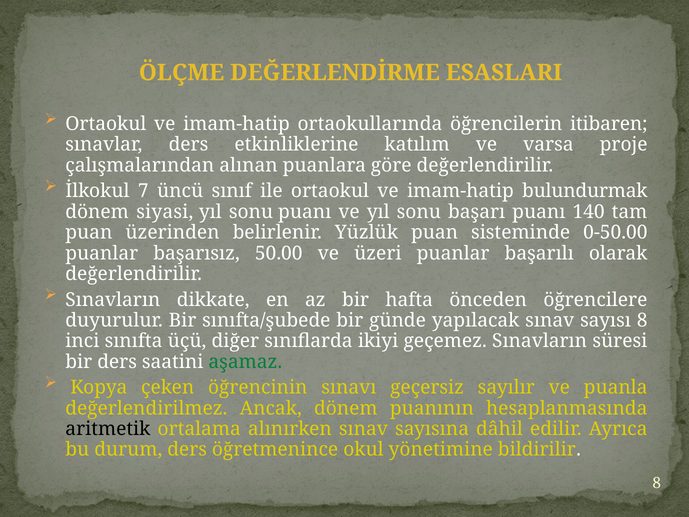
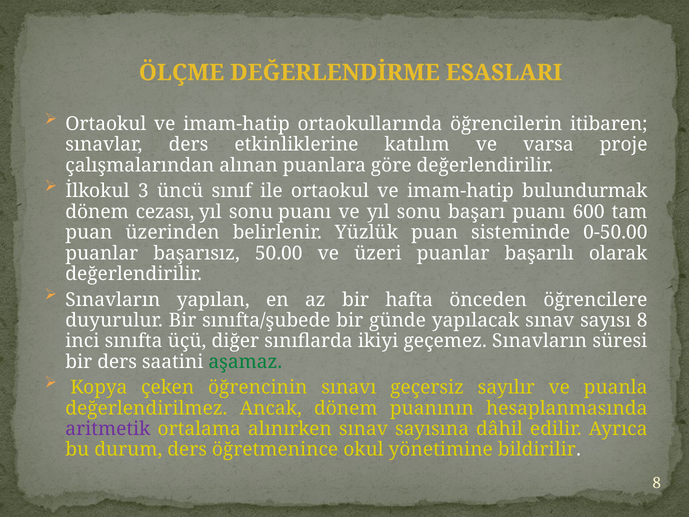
7: 7 -> 3
siyasi: siyasi -> cezası
140: 140 -> 600
dikkate: dikkate -> yapılan
aritmetik colour: black -> purple
